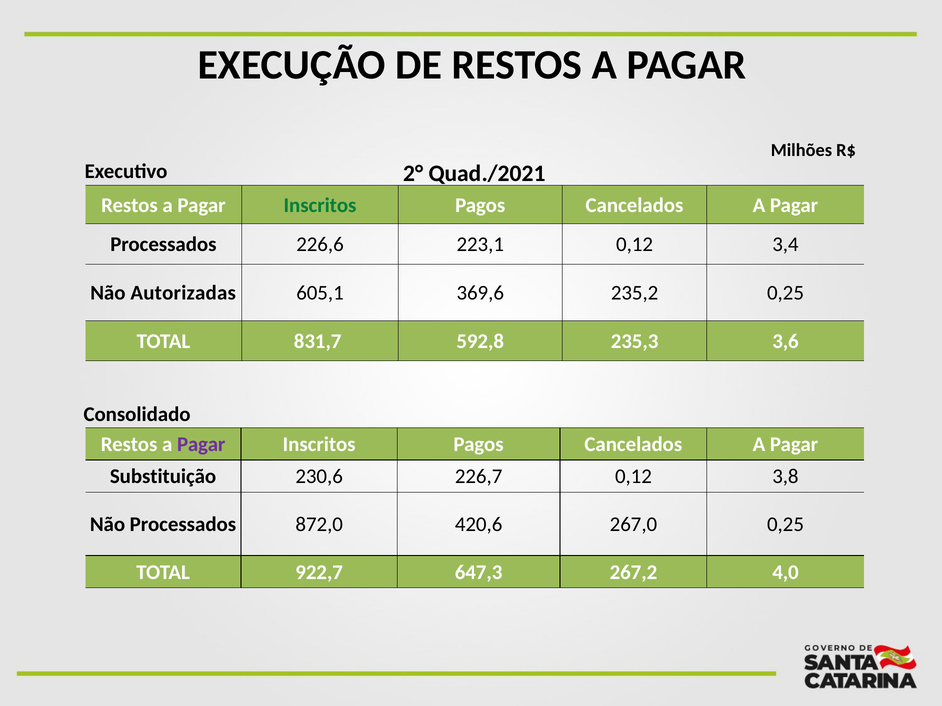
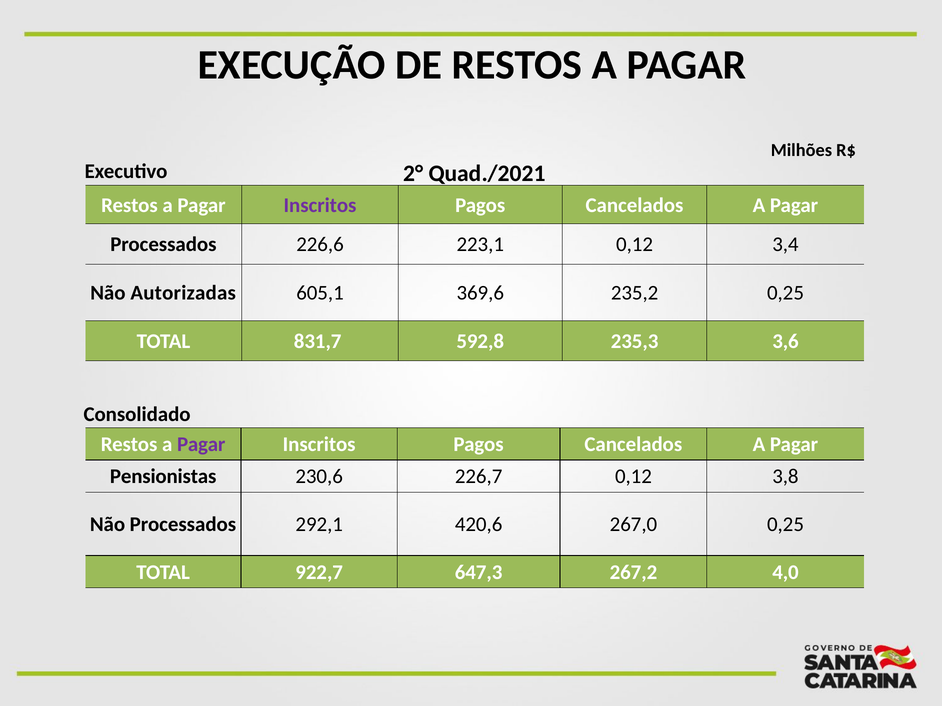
Inscritos at (320, 205) colour: green -> purple
Substituição: Substituição -> Pensionistas
872,0: 872,0 -> 292,1
